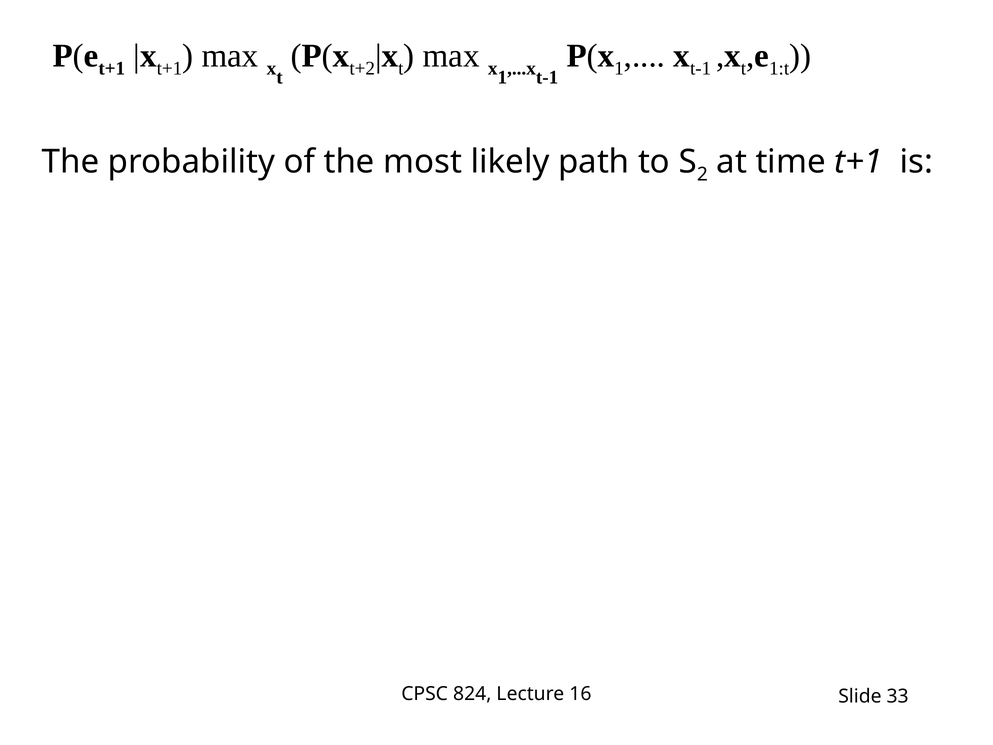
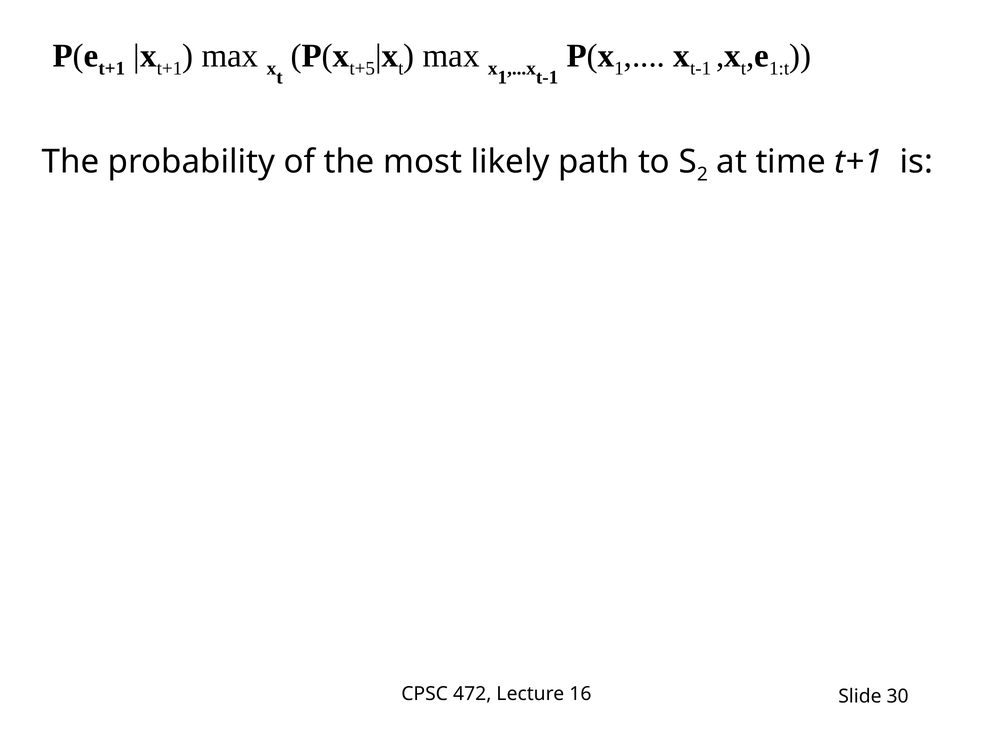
t+2: t+2 -> t+5
824: 824 -> 472
33: 33 -> 30
